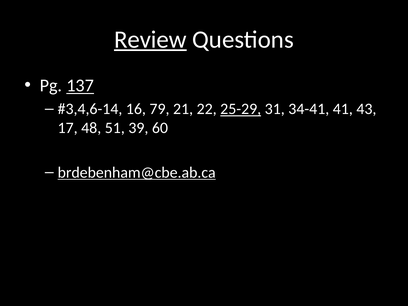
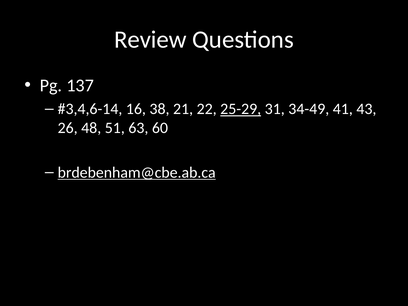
Review underline: present -> none
137 underline: present -> none
79: 79 -> 38
34-41: 34-41 -> 34-49
17: 17 -> 26
39: 39 -> 63
